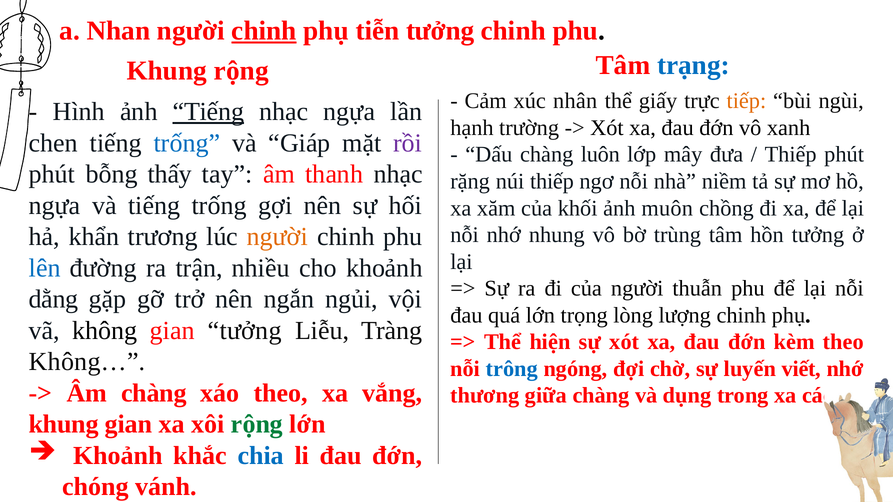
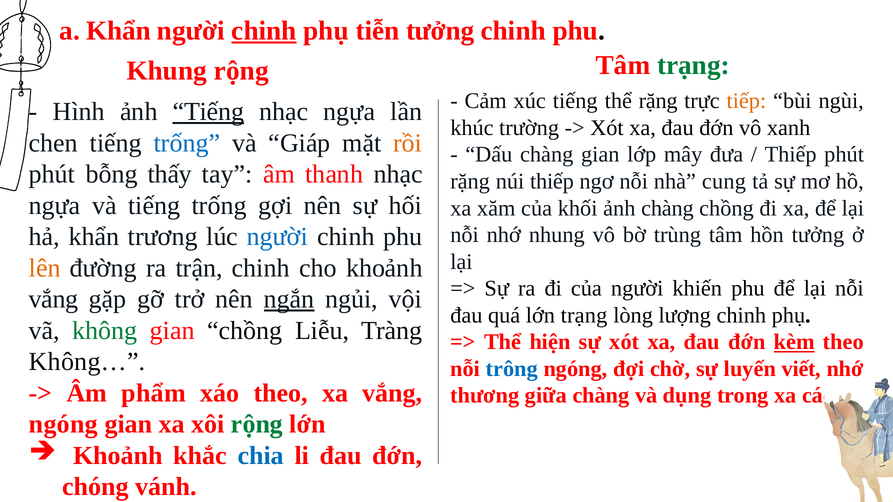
a Nhan: Nhan -> Khẩn
trạng at (693, 65) colour: blue -> green
xúc nhân: nhân -> tiếng
thể giấy: giấy -> rặng
hạnh: hạnh -> khúc
rồi colour: purple -> orange
chàng luôn: luôn -> gian
niềm: niềm -> cung
ảnh muôn: muôn -> chàng
người at (277, 237) colour: orange -> blue
lên colour: blue -> orange
trận nhiều: nhiều -> chinh
thuẫn: thuẫn -> khiến
dằng at (54, 300): dằng -> vắng
ngắn underline: none -> present
lớn trọng: trọng -> trạng
không colour: black -> green
gian tưởng: tưởng -> chồng
kèm underline: none -> present
Âm chàng: chàng -> phẩm
khung at (64, 425): khung -> ngóng
